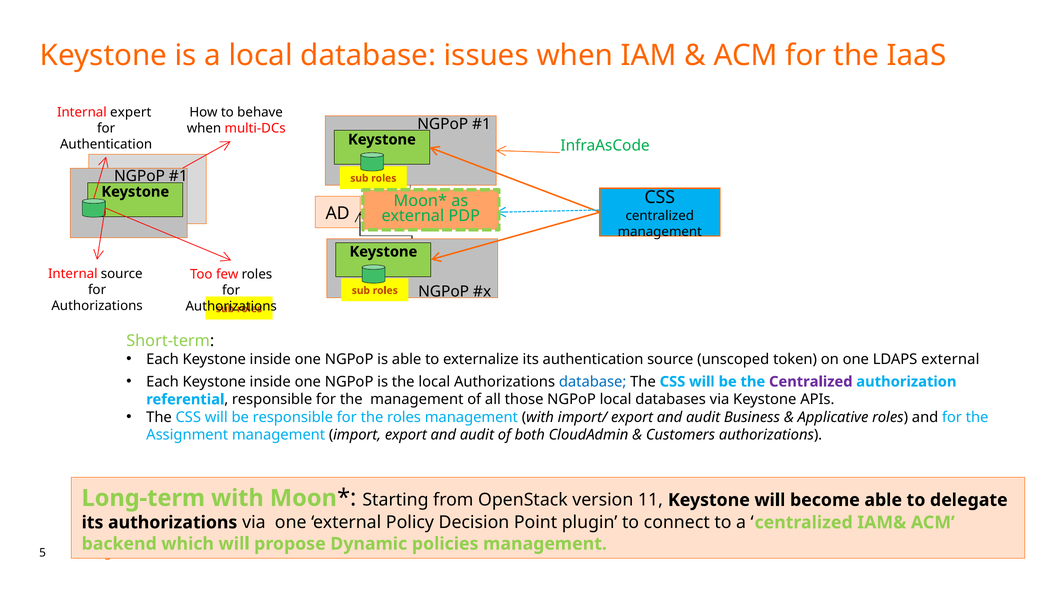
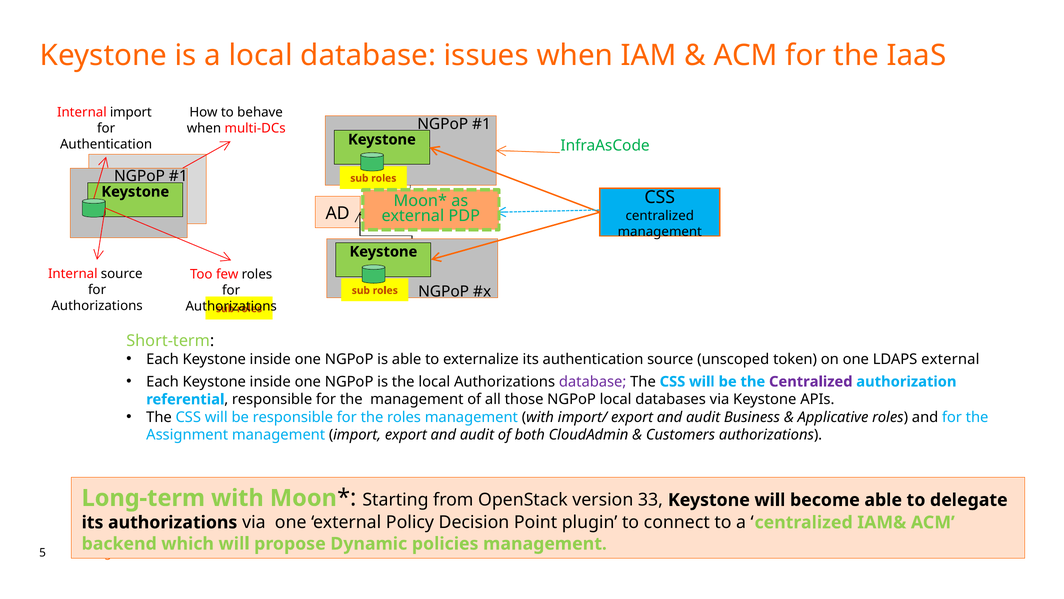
Internal expert: expert -> import
database at (593, 381) colour: blue -> purple
11: 11 -> 33
